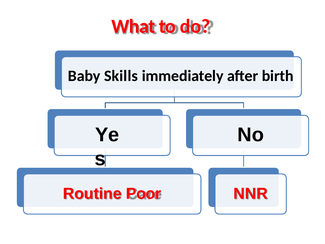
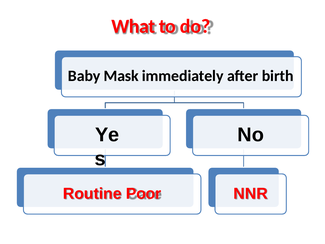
Skills: Skills -> Mask
